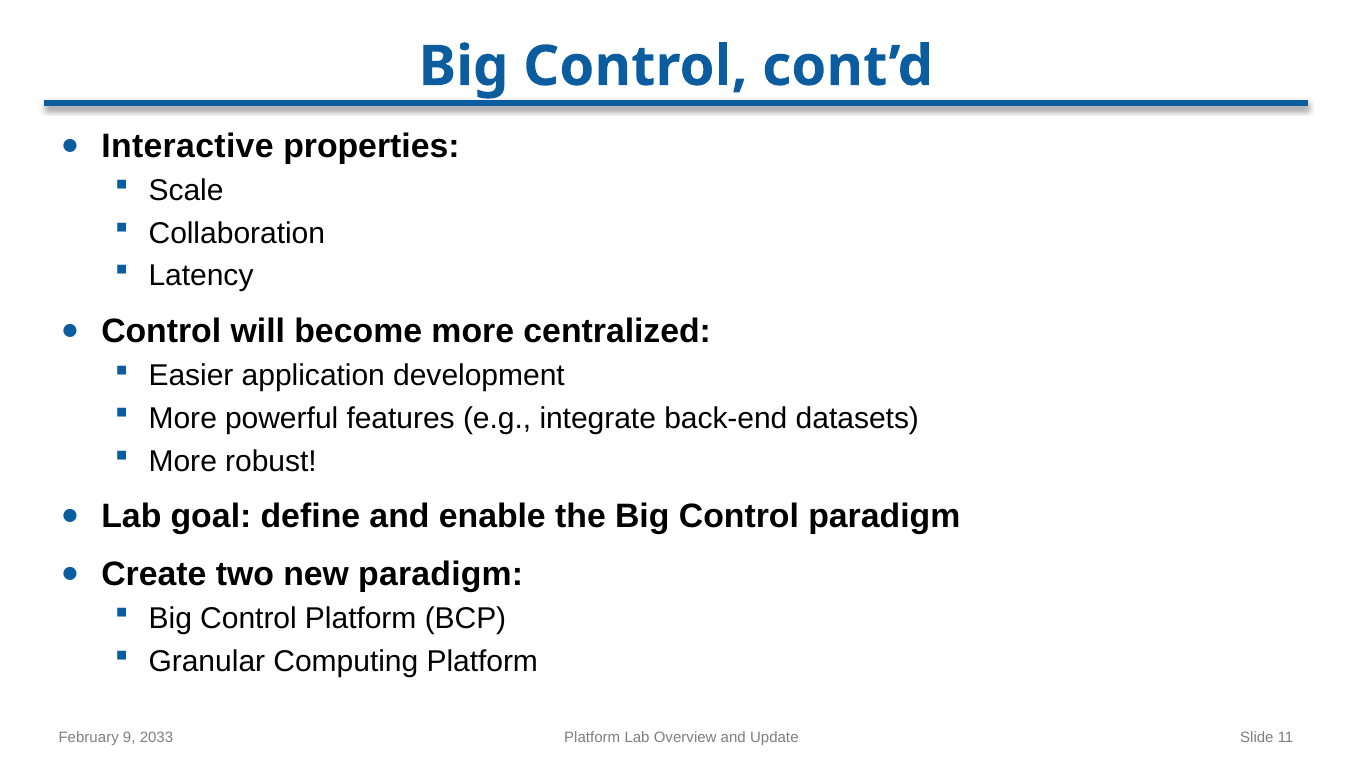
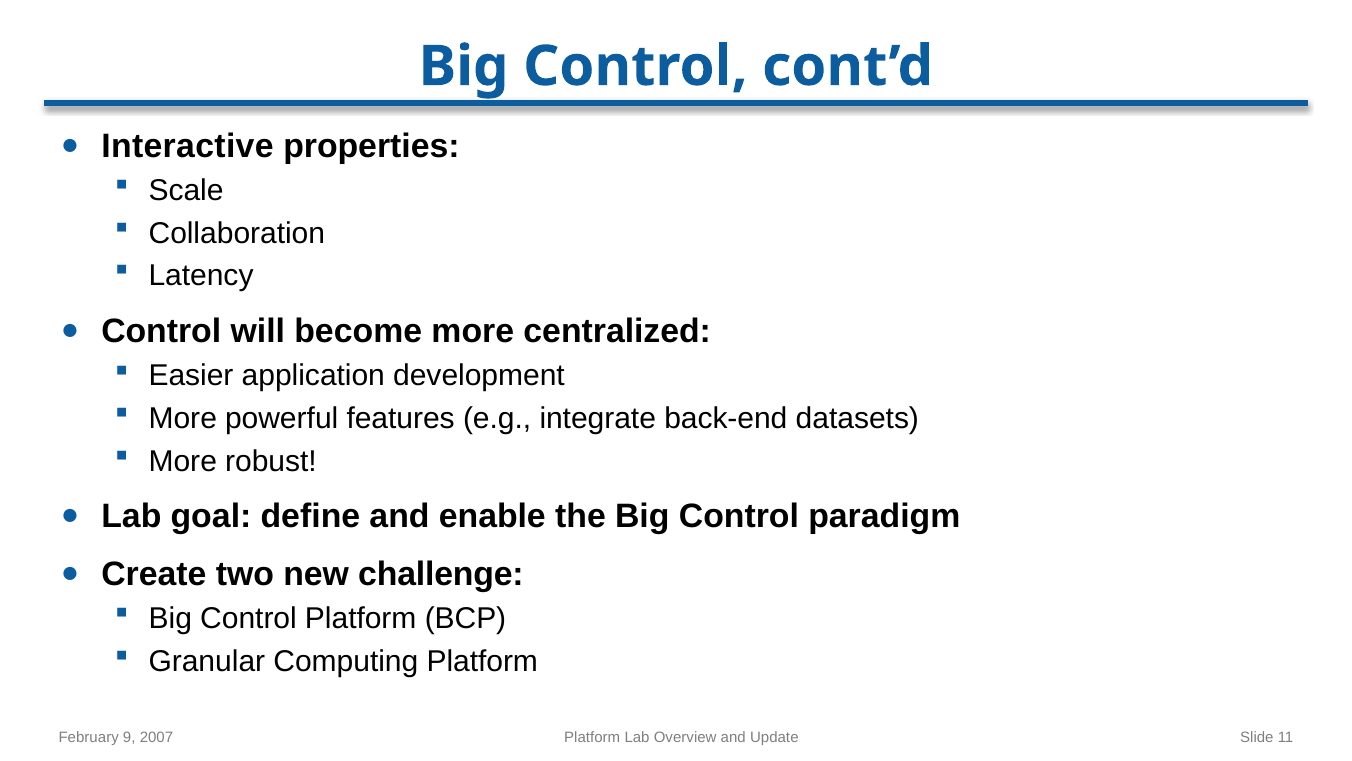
new paradigm: paradigm -> challenge
2033: 2033 -> 2007
